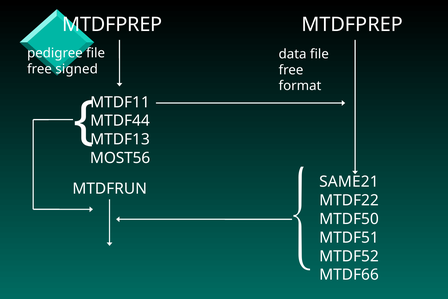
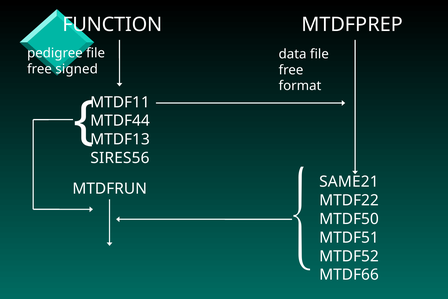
MTDFPREP at (112, 25): MTDFPREP -> FUNCTION
MOST56: MOST56 -> SIRES56
